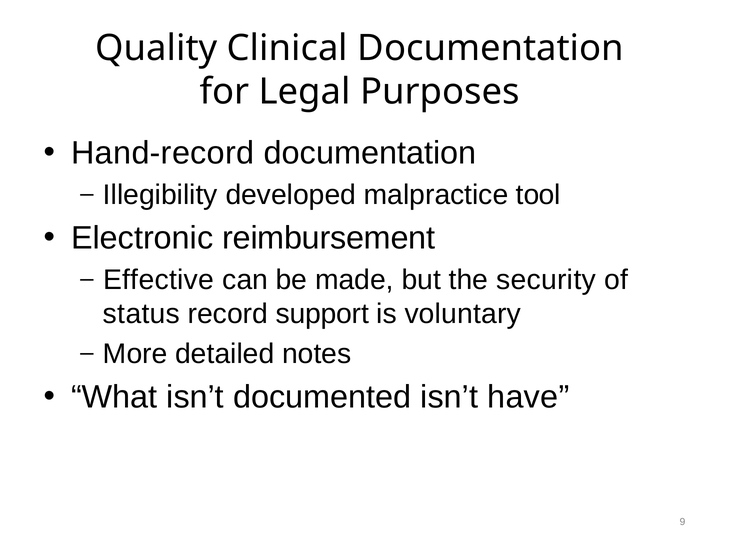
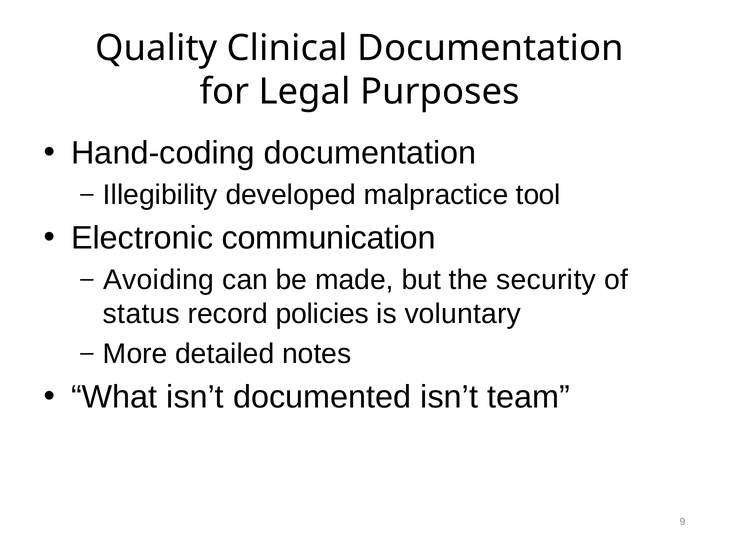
Hand-record: Hand-record -> Hand-coding
reimbursement: reimbursement -> communication
Effective: Effective -> Avoiding
support: support -> policies
have: have -> team
